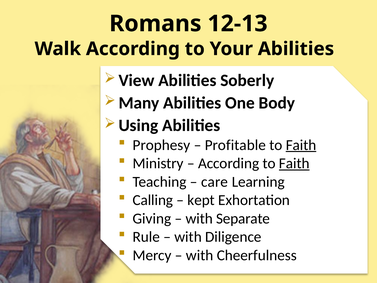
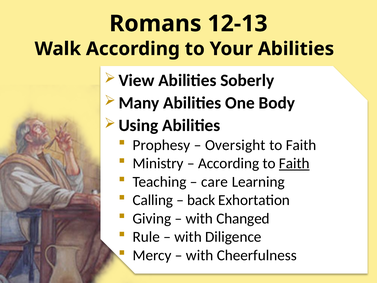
Profitable: Profitable -> Oversight
Faith at (301, 145) underline: present -> none
kept: kept -> back
Separate: Separate -> Changed
